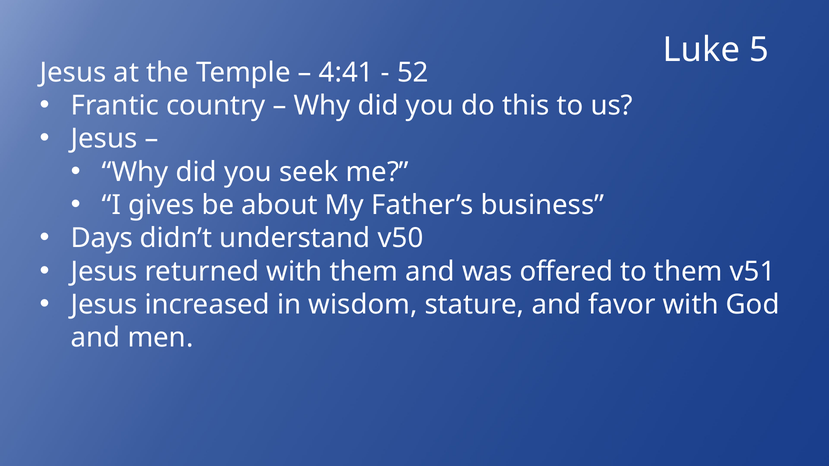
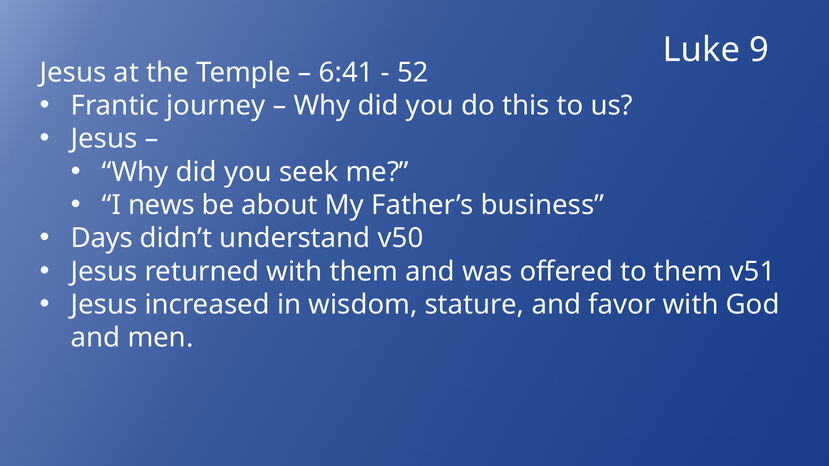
5: 5 -> 9
4:41: 4:41 -> 6:41
country: country -> journey
gives: gives -> news
